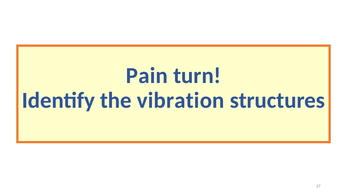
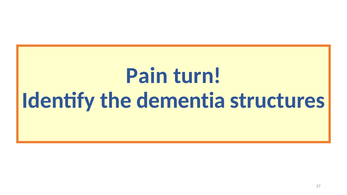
vibration: vibration -> dementia
